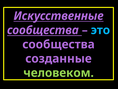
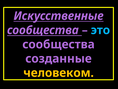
человеком colour: light green -> yellow
